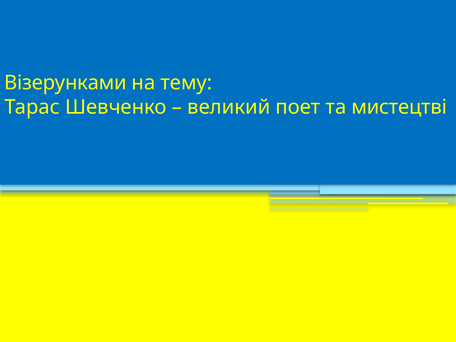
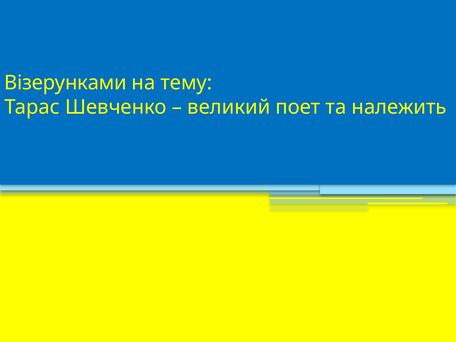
мистецтві: мистецтві -> належить
